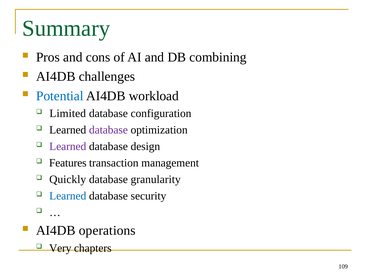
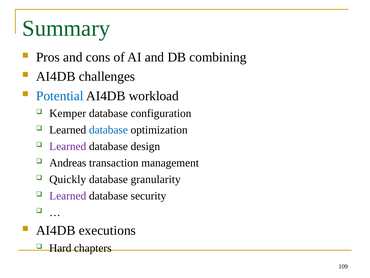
Limited: Limited -> Kemper
database at (108, 130) colour: purple -> blue
Features: Features -> Andreas
Learned at (68, 195) colour: blue -> purple
operations: operations -> executions
Very: Very -> Hard
